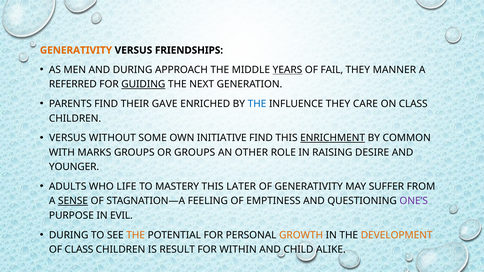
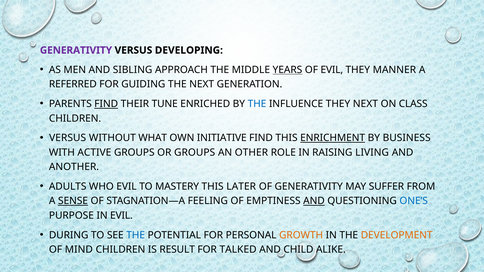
GENERATIVITY at (76, 50) colour: orange -> purple
FRIENDSHIPS: FRIENDSHIPS -> DEVELOPING
AND DURING: DURING -> SIBLING
OF FAIL: FAIL -> EVIL
GUIDING underline: present -> none
FIND at (106, 104) underline: none -> present
GAVE: GAVE -> TUNE
THEY CARE: CARE -> NEXT
SOME: SOME -> WHAT
COMMON: COMMON -> BUSINESS
MARKS: MARKS -> ACTIVE
DESIRE: DESIRE -> LIVING
YOUNGER: YOUNGER -> ANOTHER
WHO LIFE: LIFE -> EVIL
AND at (314, 201) underline: none -> present
ONE’S colour: purple -> blue
THE at (136, 235) colour: orange -> blue
OF CLASS: CLASS -> MIND
WITHIN: WITHIN -> TALKED
